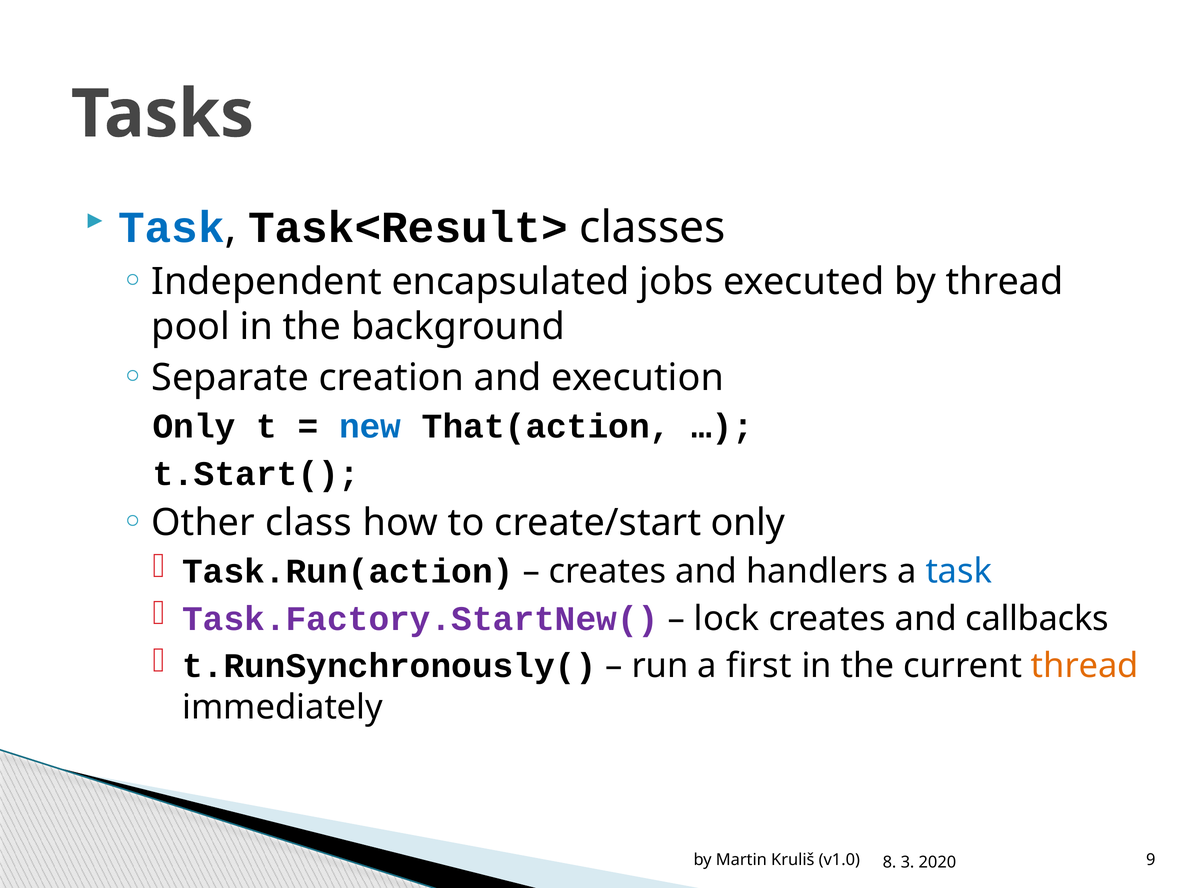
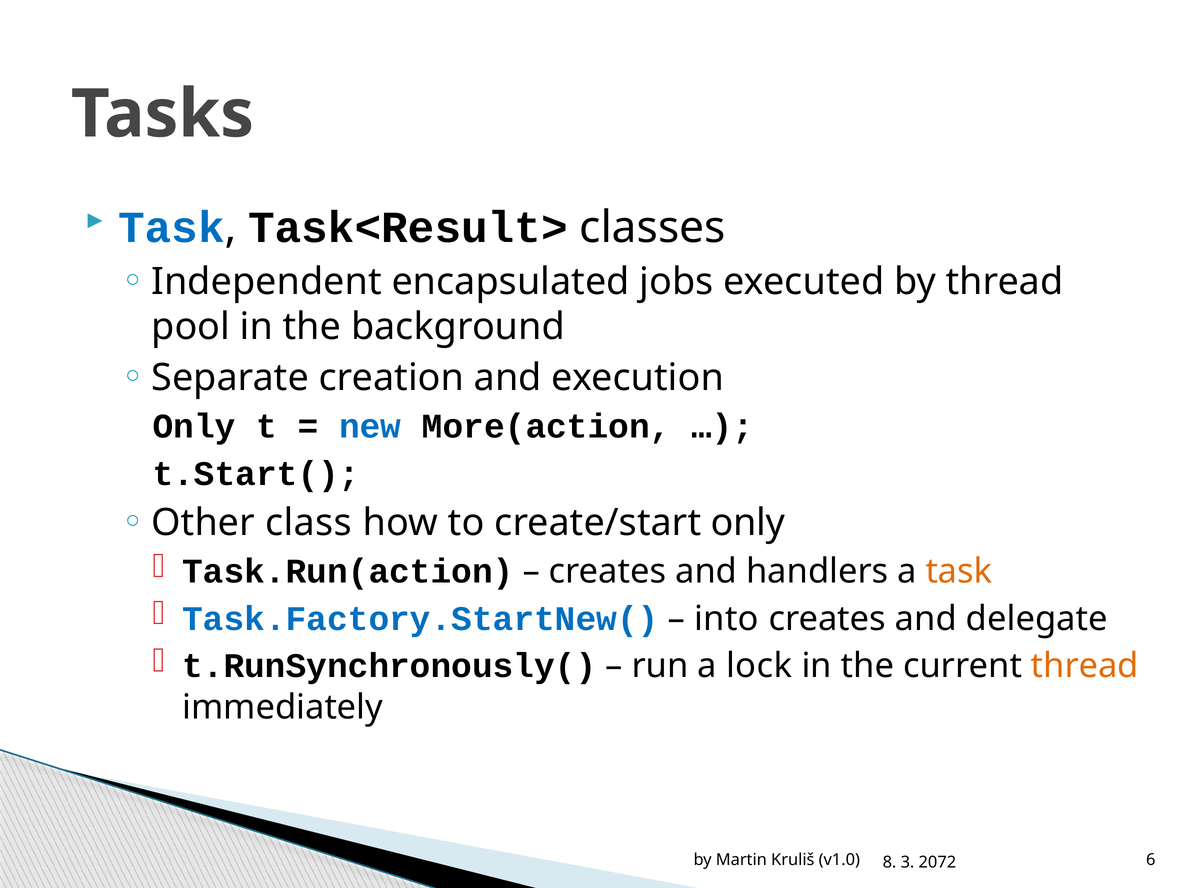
That(action: That(action -> More(action
task at (959, 572) colour: blue -> orange
Task.Factory.StartNew( colour: purple -> blue
lock: lock -> into
callbacks: callbacks -> delegate
first: first -> lock
9: 9 -> 6
2020: 2020 -> 2072
